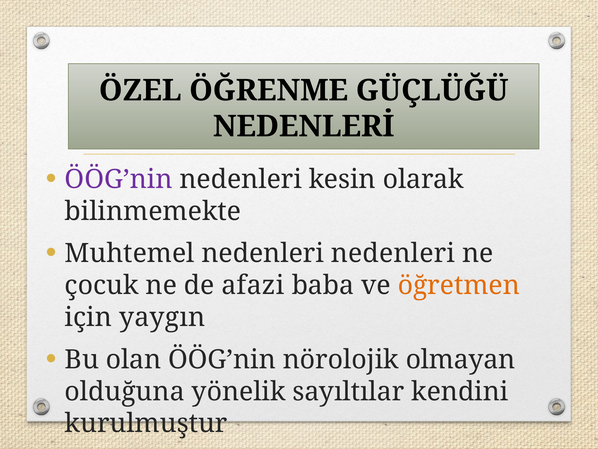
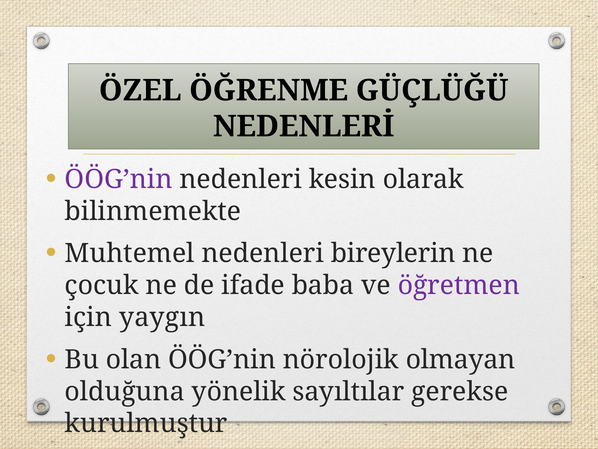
nedenleri nedenleri: nedenleri -> bireylerin
afazi: afazi -> ifade
öğretmen colour: orange -> purple
kendini: kendini -> gerekse
